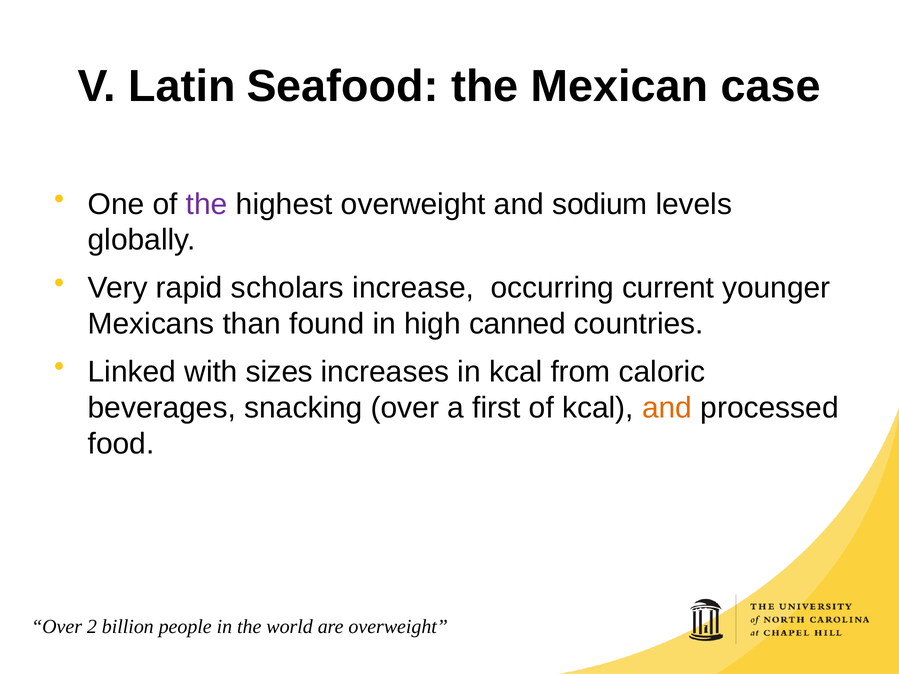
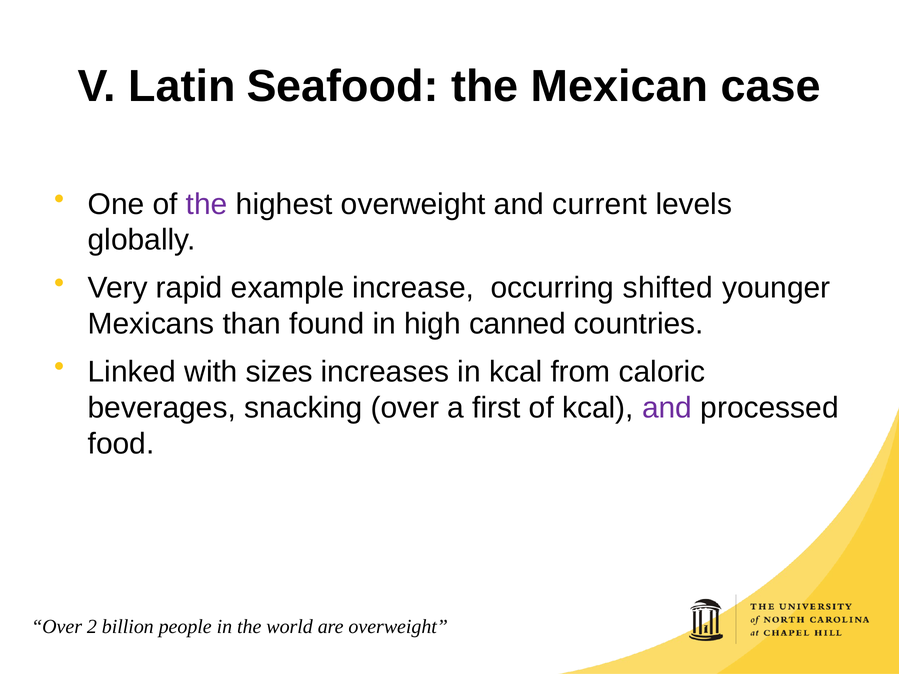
sodium: sodium -> current
scholars: scholars -> example
current: current -> shifted
and at (667, 408) colour: orange -> purple
